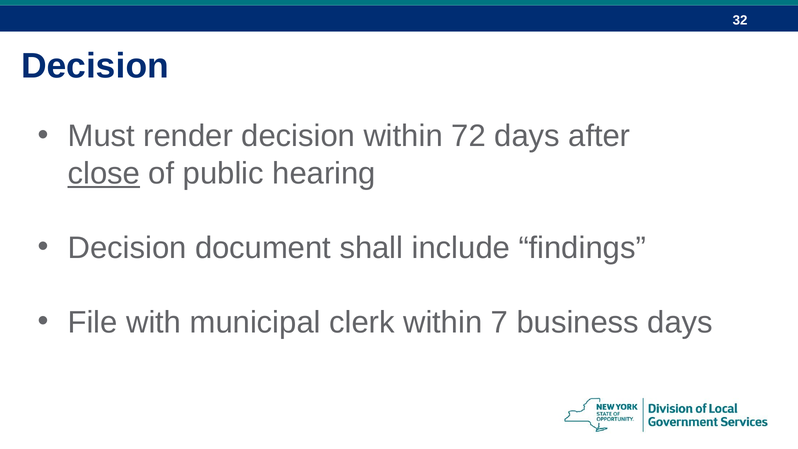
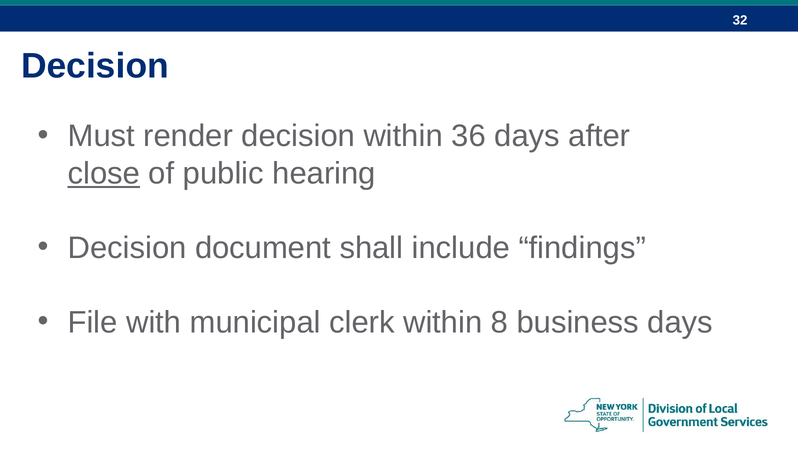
72: 72 -> 36
7: 7 -> 8
